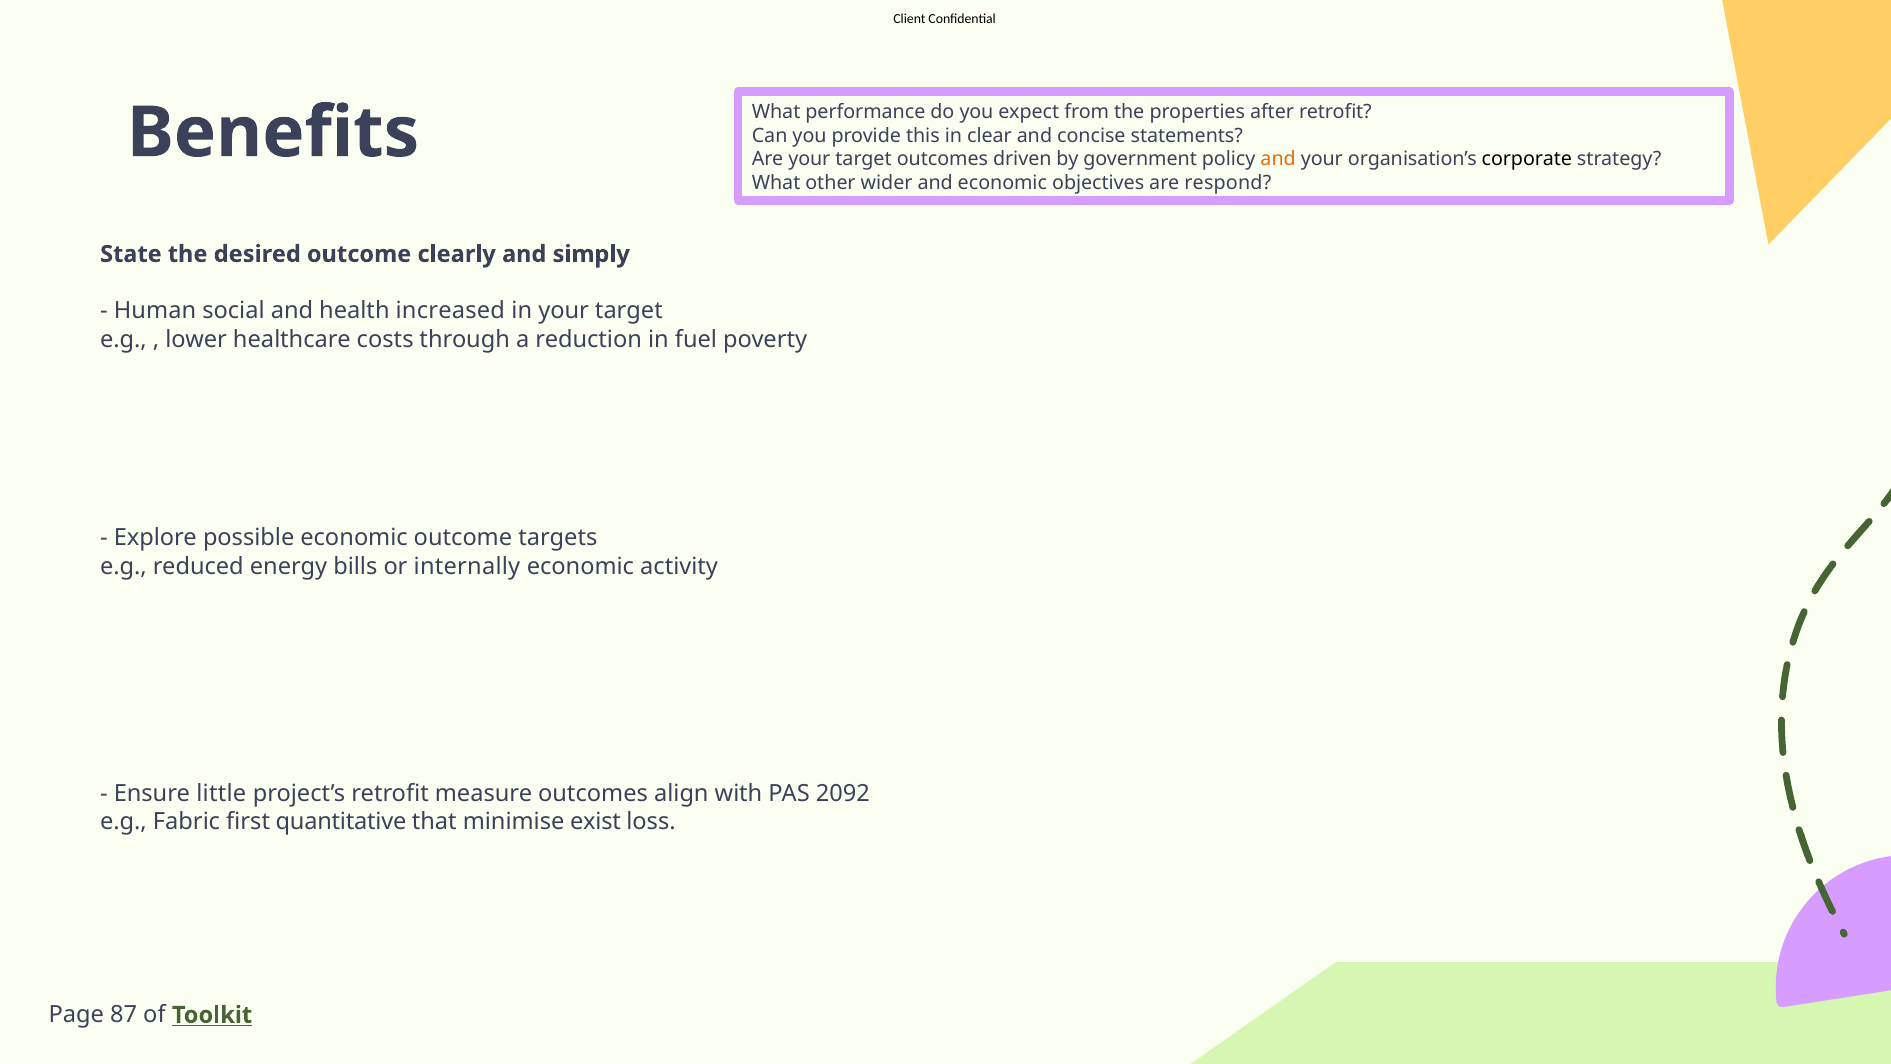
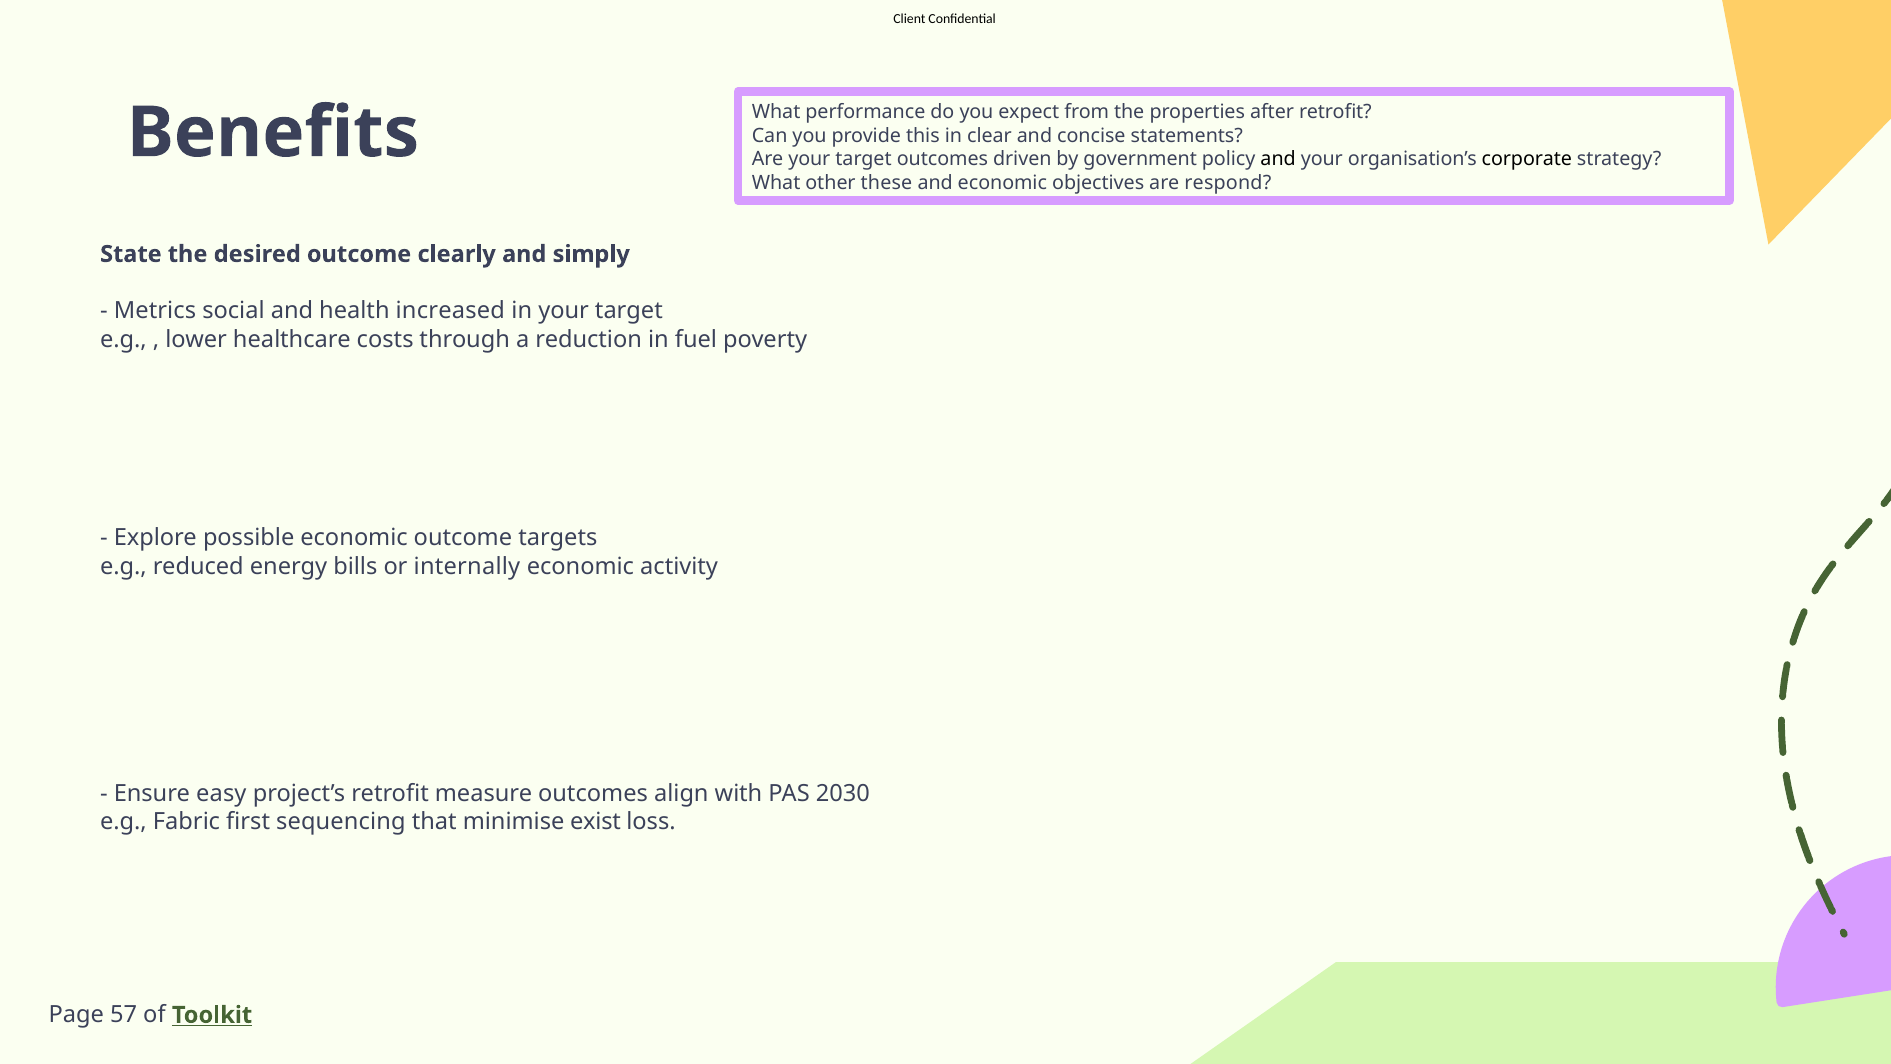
and at (1278, 159) colour: orange -> black
wider: wider -> these
Human: Human -> Metrics
little: little -> easy
2092: 2092 -> 2030
quantitative: quantitative -> sequencing
87: 87 -> 57
